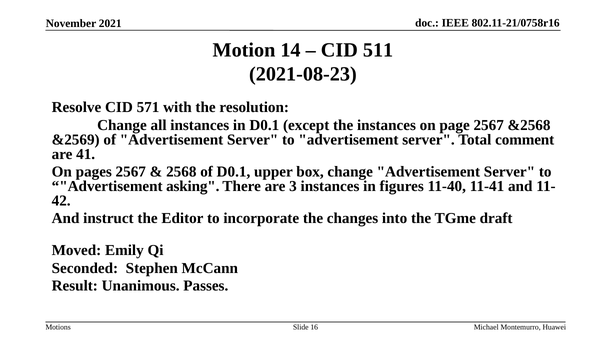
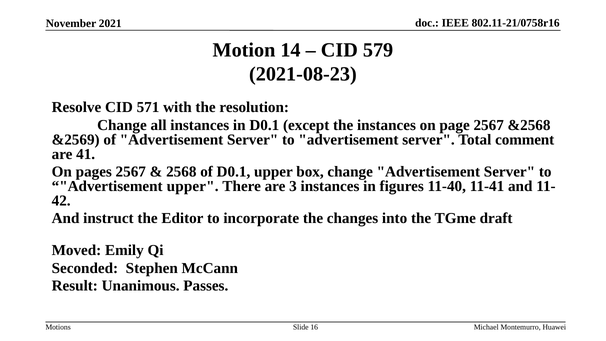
511: 511 -> 579
Advertisement asking: asking -> upper
